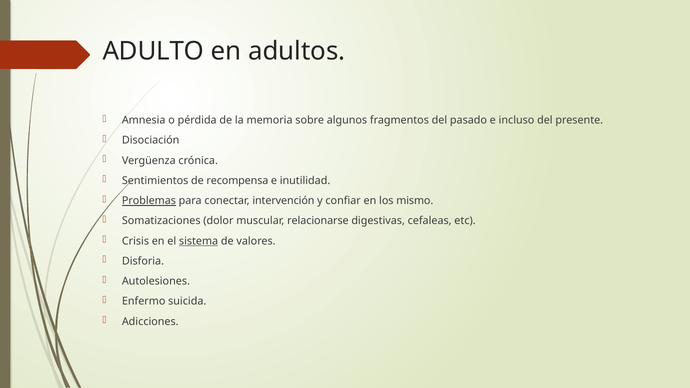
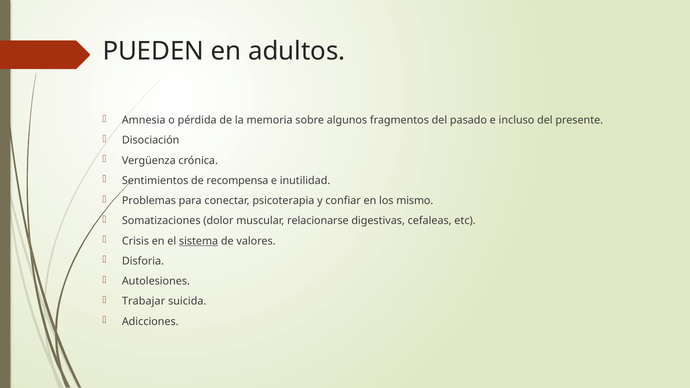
ADULTO: ADULTO -> PUEDEN
Problemas underline: present -> none
intervención: intervención -> psicoterapia
Enfermo: Enfermo -> Trabajar
